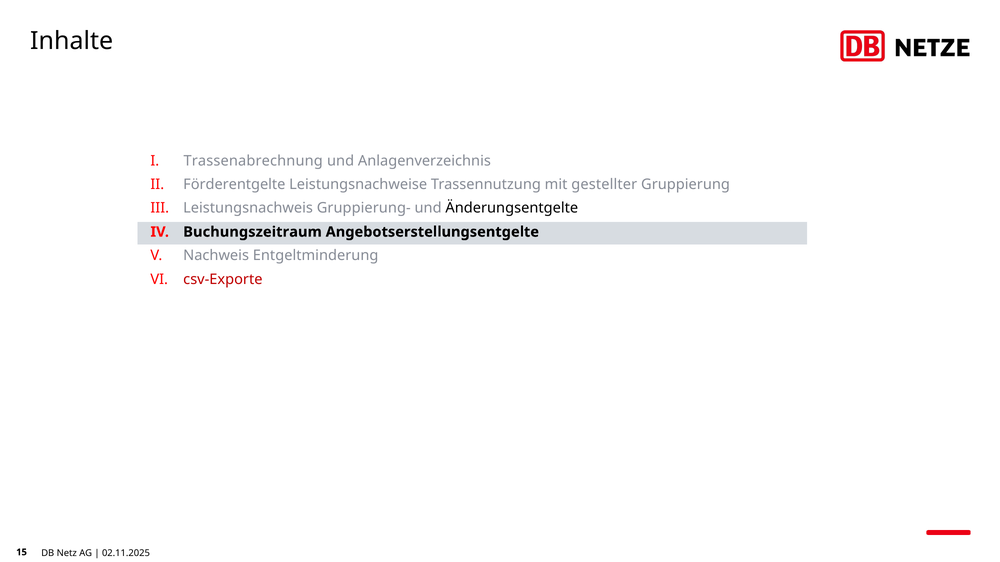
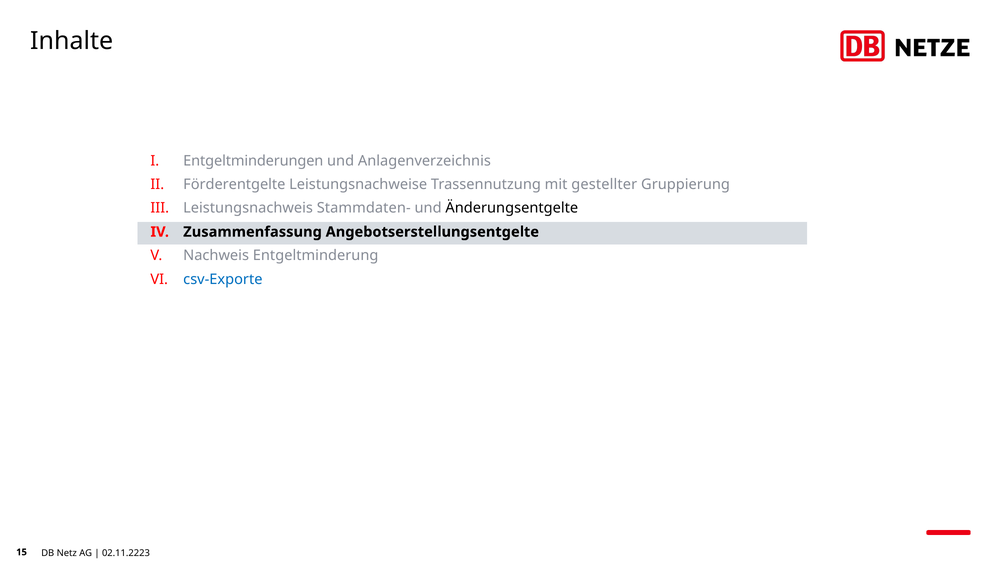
Trassenabrechnung: Trassenabrechnung -> Entgeltminderungen
Gruppierung-: Gruppierung- -> Stammdaten-
Buchungszeitraum: Buchungszeitraum -> Zusammenfassung
csv-Exporte colour: red -> blue
02.11.2025: 02.11.2025 -> 02.11.2223
